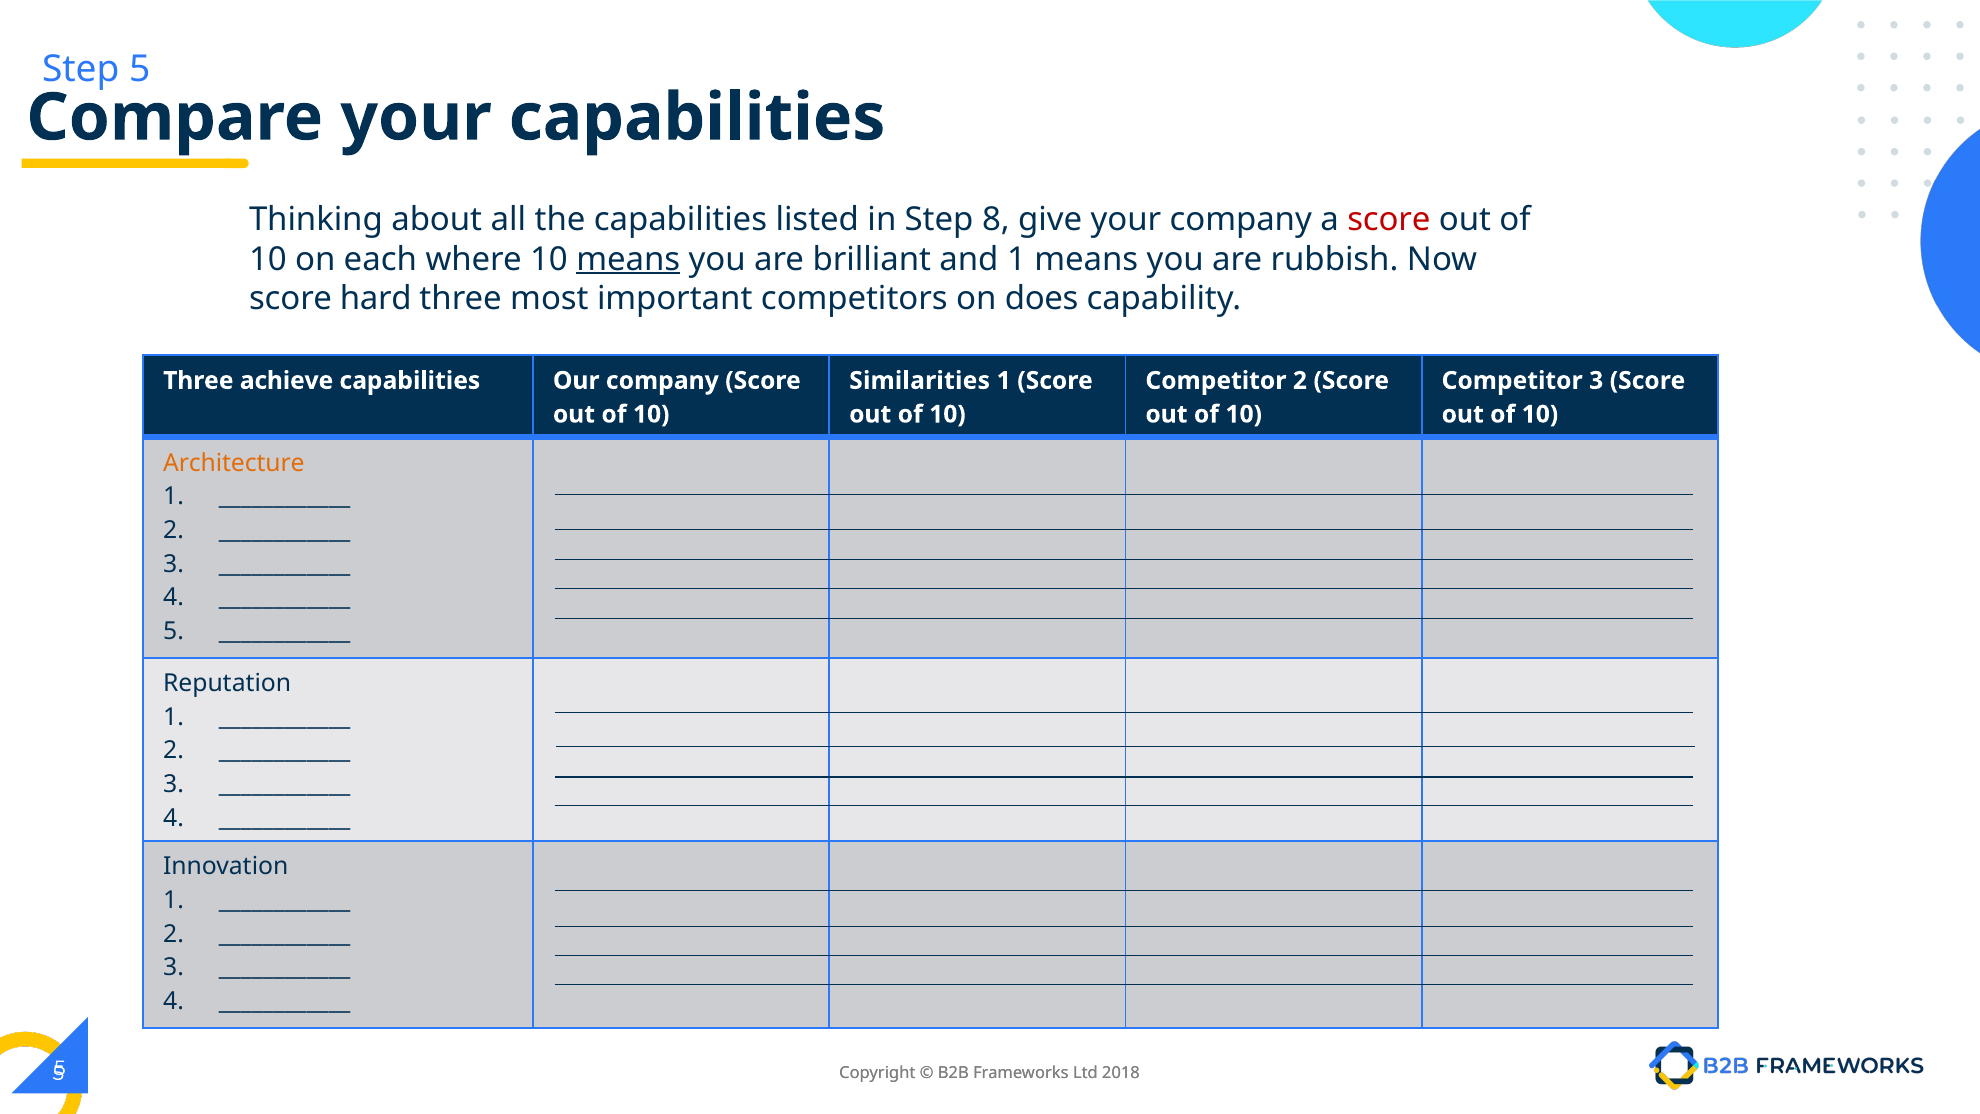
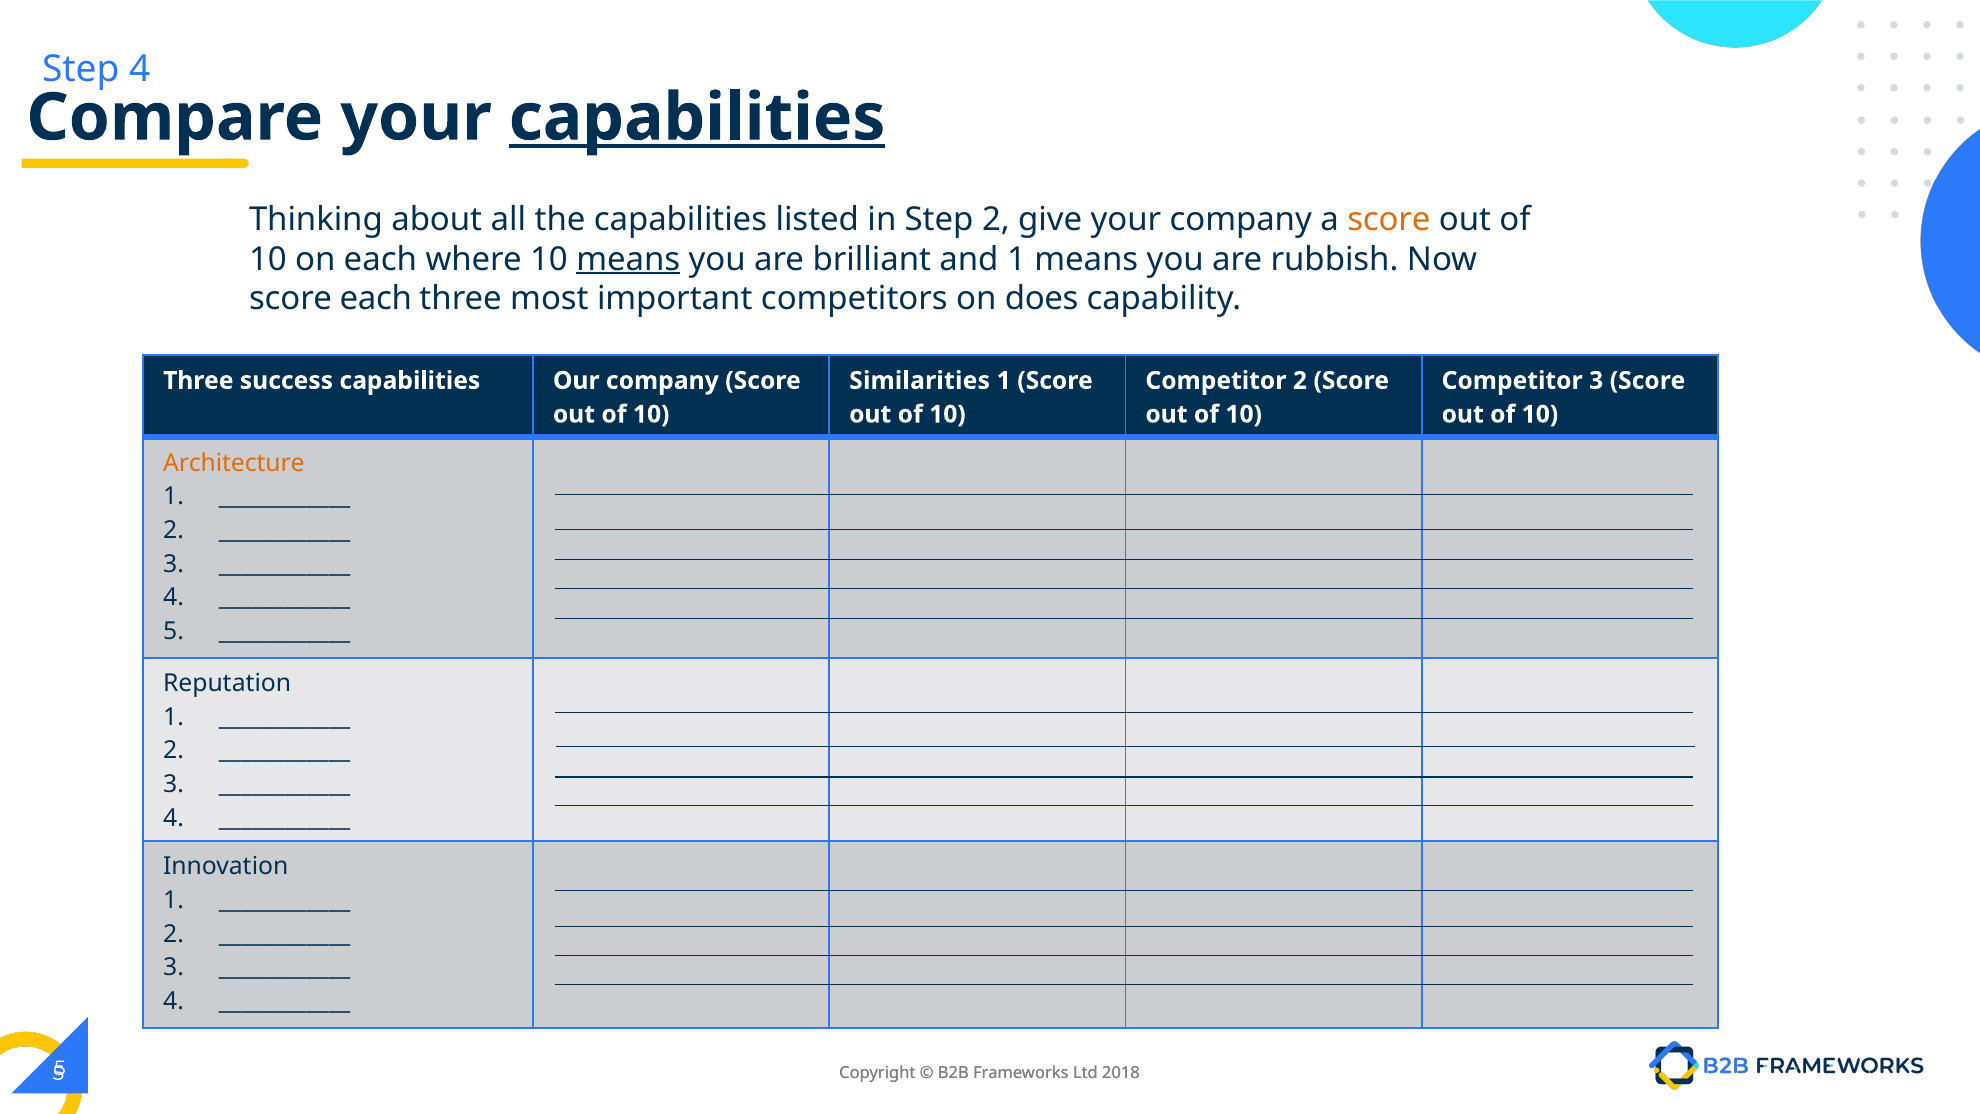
Step 5: 5 -> 4
capabilities at (697, 118) underline: none -> present
Step 8: 8 -> 2
score at (1389, 220) colour: red -> orange
score hard: hard -> each
achieve: achieve -> success
